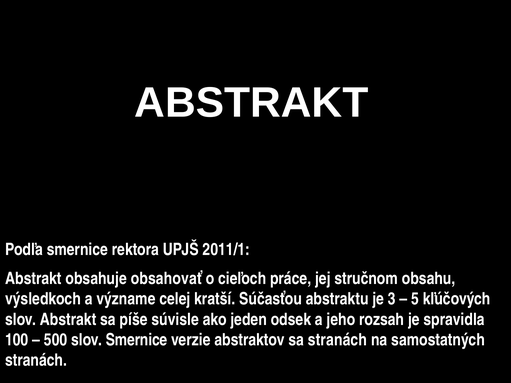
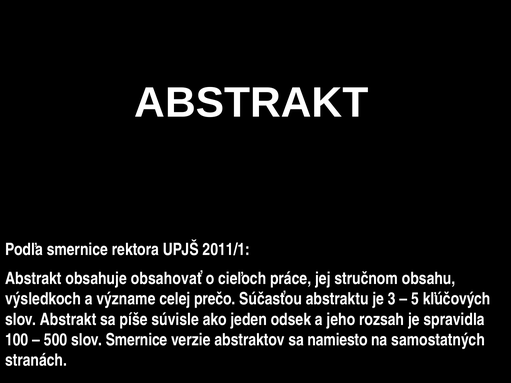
kratší: kratší -> prečo
sa stranách: stranách -> namiesto
